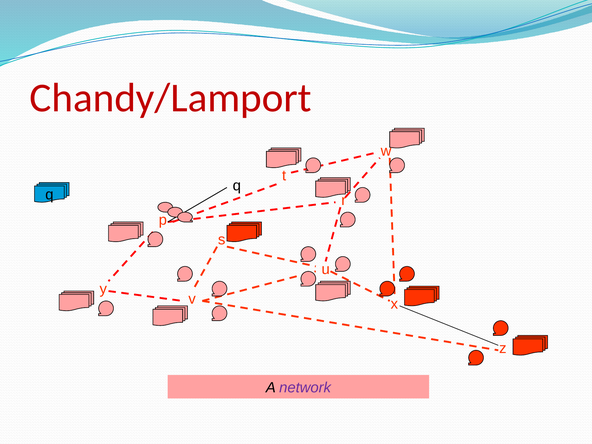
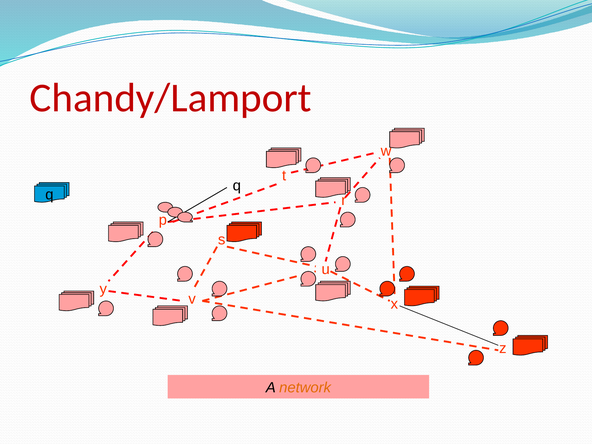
network colour: purple -> orange
